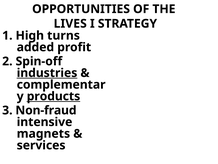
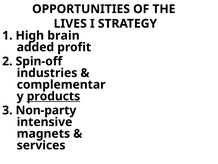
turns: turns -> brain
industries underline: present -> none
Non-fraud: Non-fraud -> Non-party
